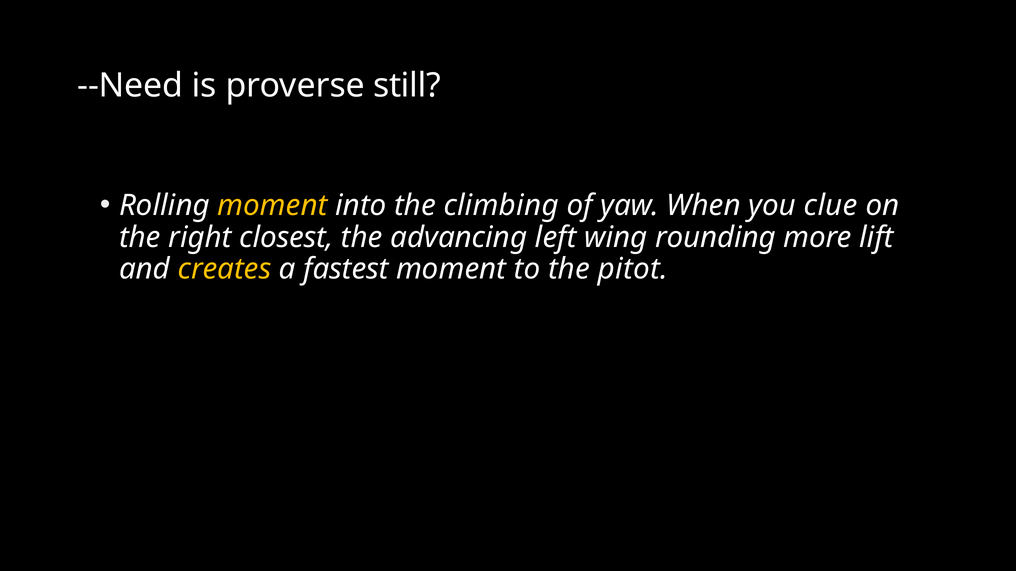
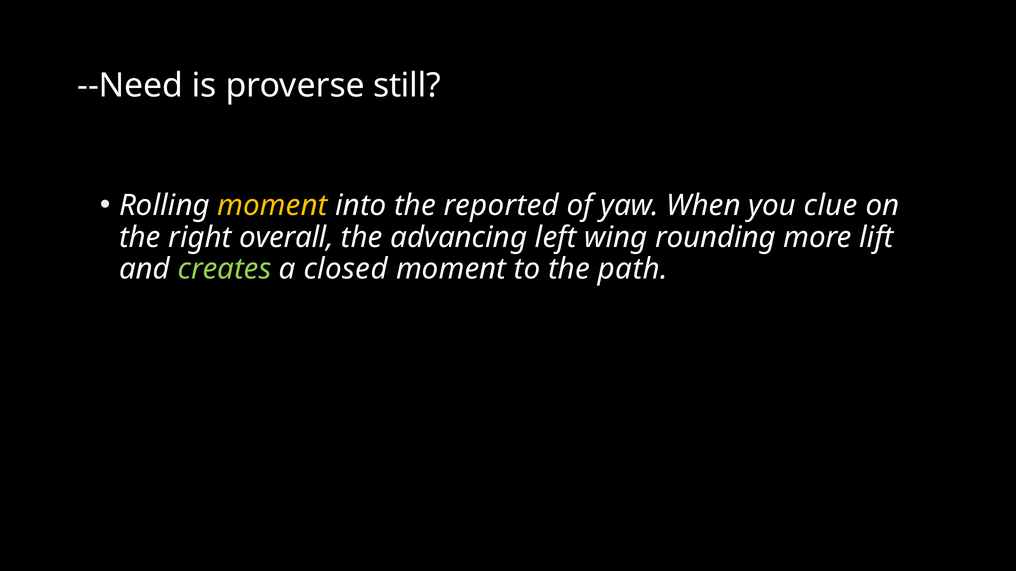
climbing: climbing -> reported
closest: closest -> overall
creates colour: yellow -> light green
fastest: fastest -> closed
pitot: pitot -> path
